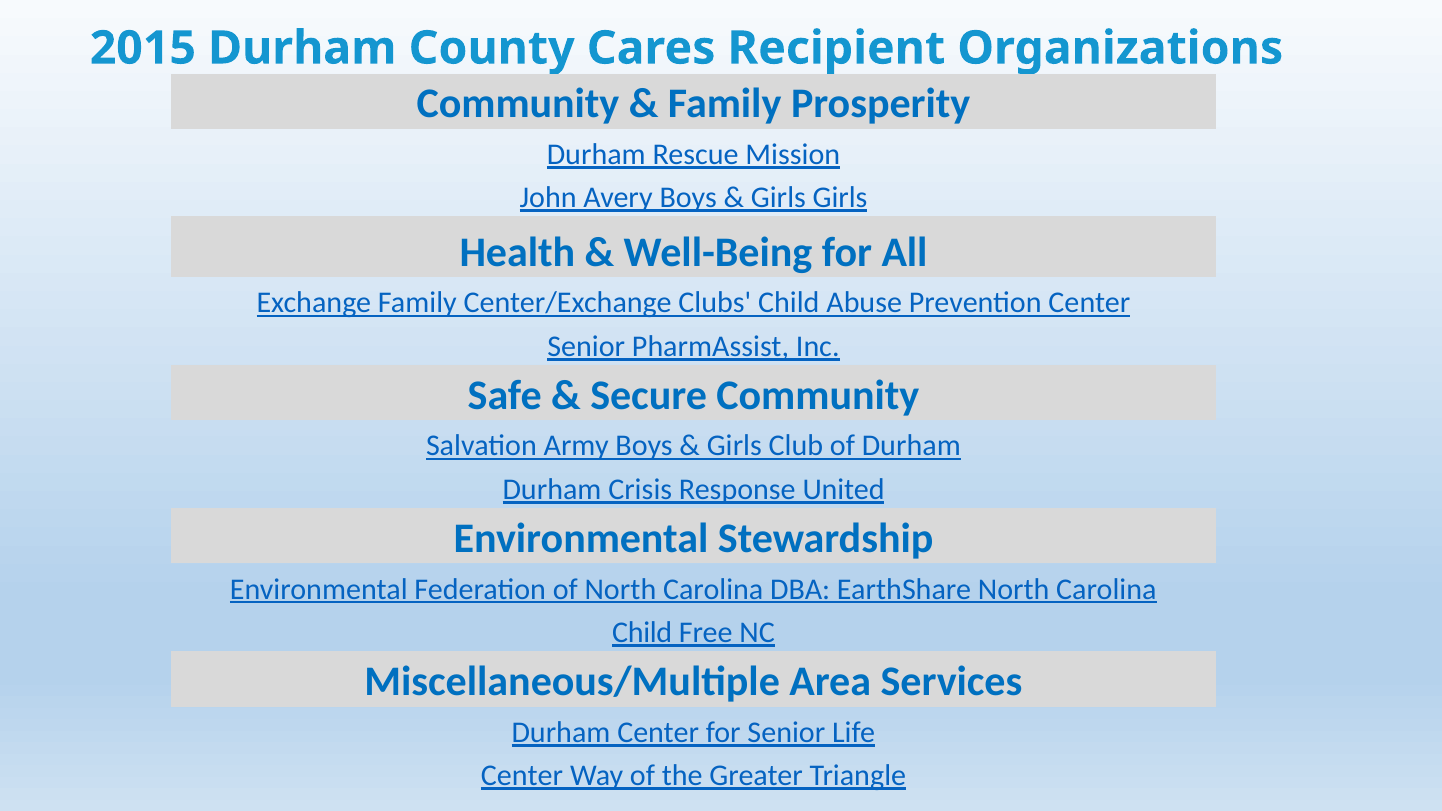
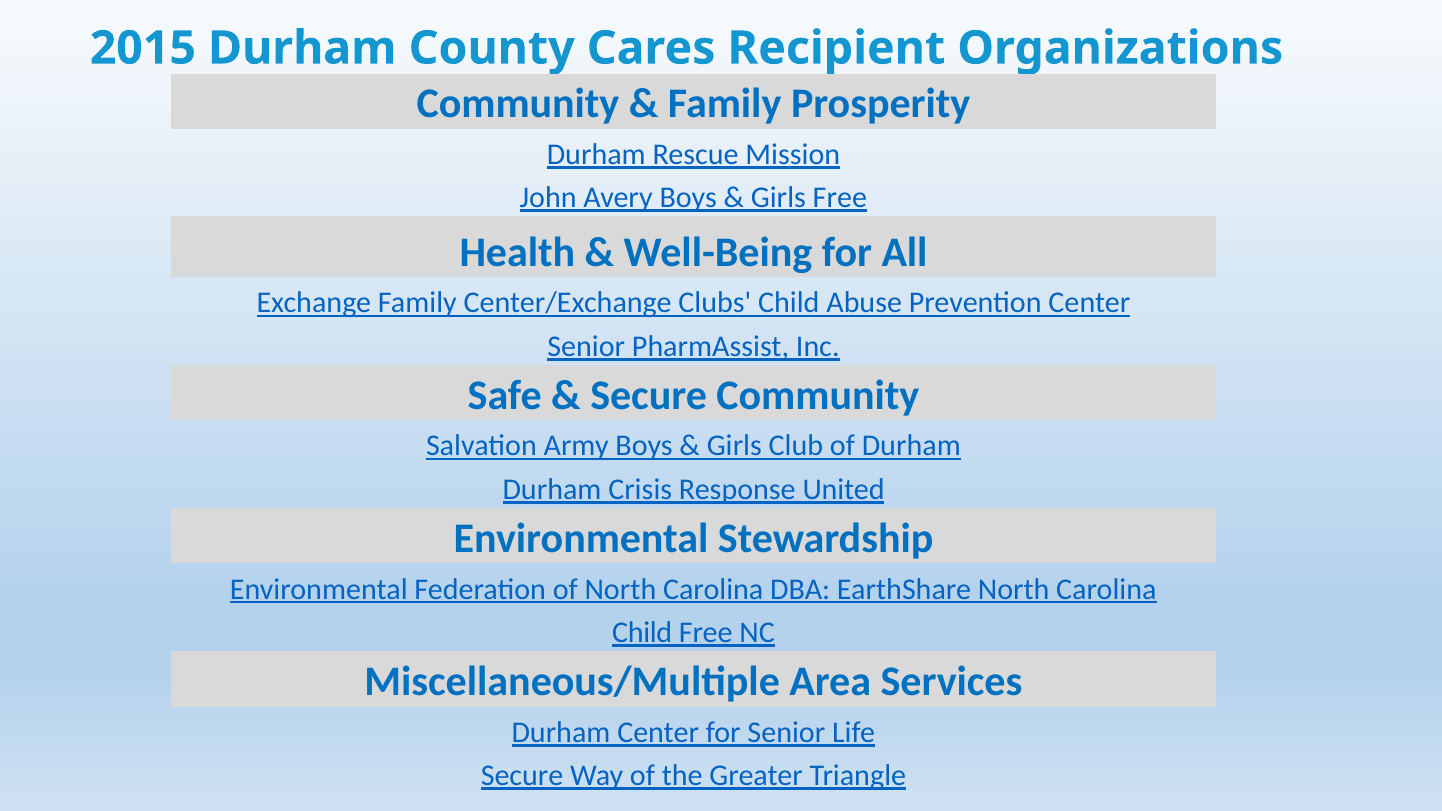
Girls Girls: Girls -> Free
Center at (522, 776): Center -> Secure
